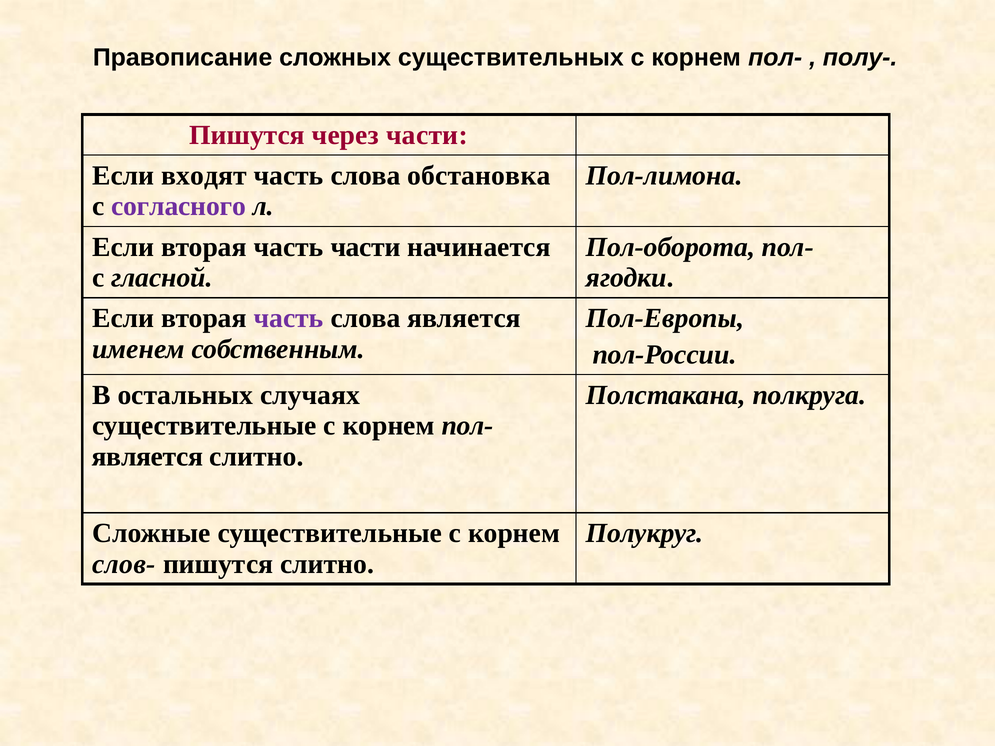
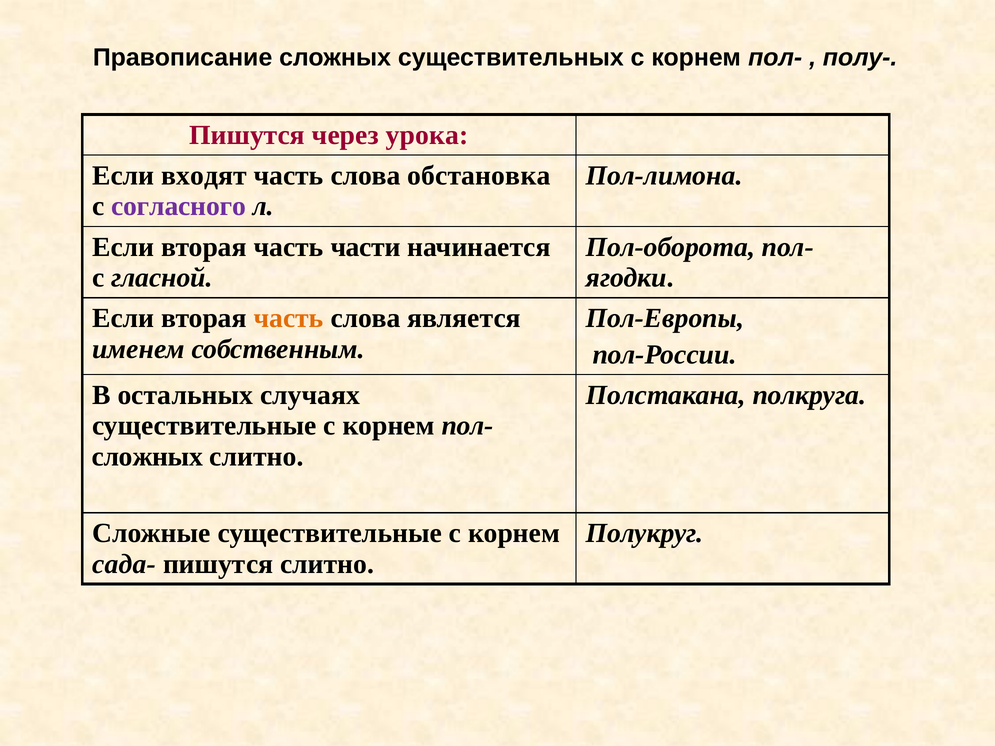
через части: части -> урока
часть at (289, 318) colour: purple -> orange
является at (147, 457): является -> сложных
слов-: слов- -> сада-
